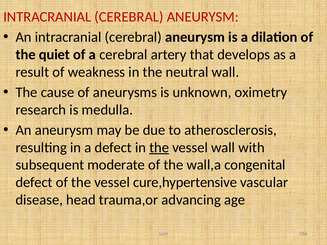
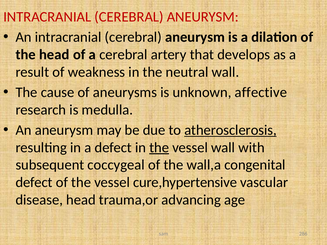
the quiet: quiet -> head
oximetry: oximetry -> affective
atherosclerosis underline: none -> present
moderate: moderate -> coccygeal
